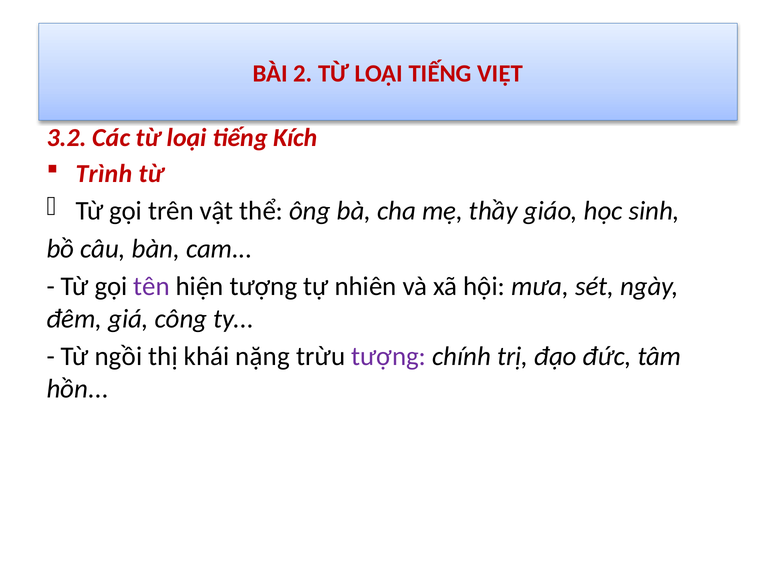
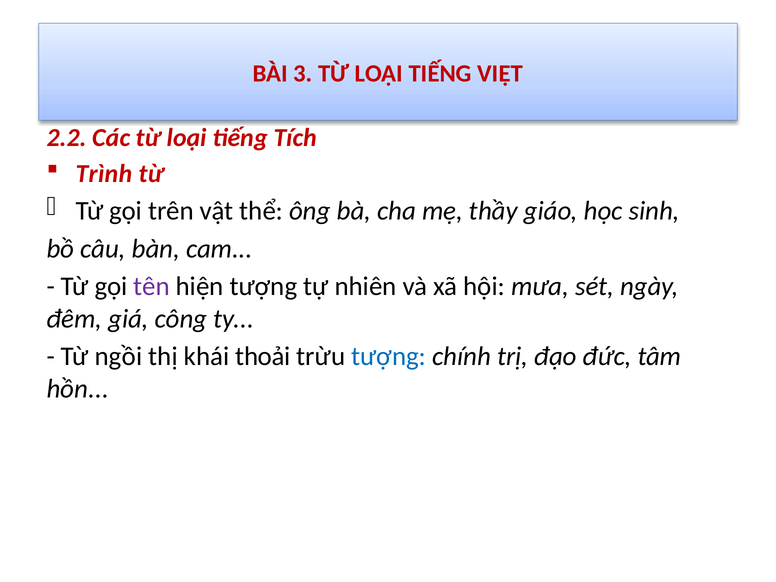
2: 2 -> 3
3.2: 3.2 -> 2.2
Kích: Kích -> Tích
nặng: nặng -> thoải
tượng at (389, 356) colour: purple -> blue
